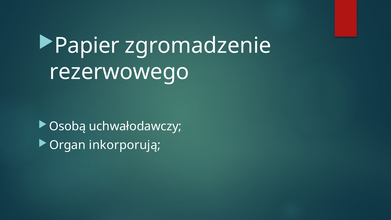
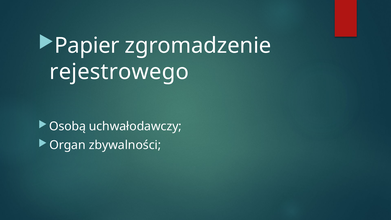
rezerwowego: rezerwowego -> rejestrowego
inkorporują: inkorporują -> zbywalności
